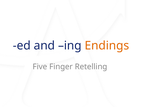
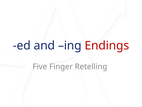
Endings colour: orange -> red
